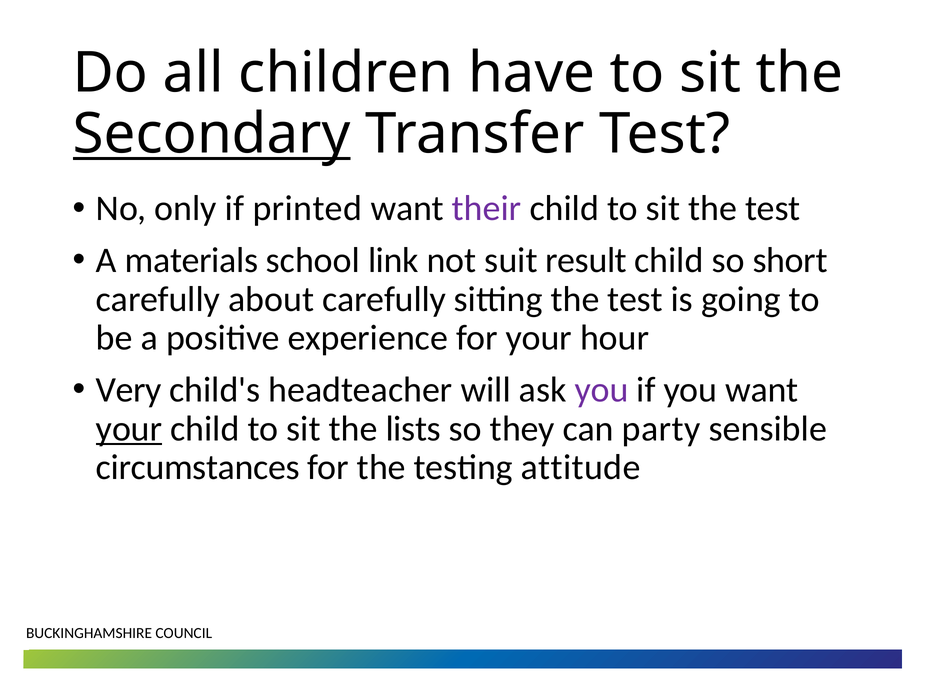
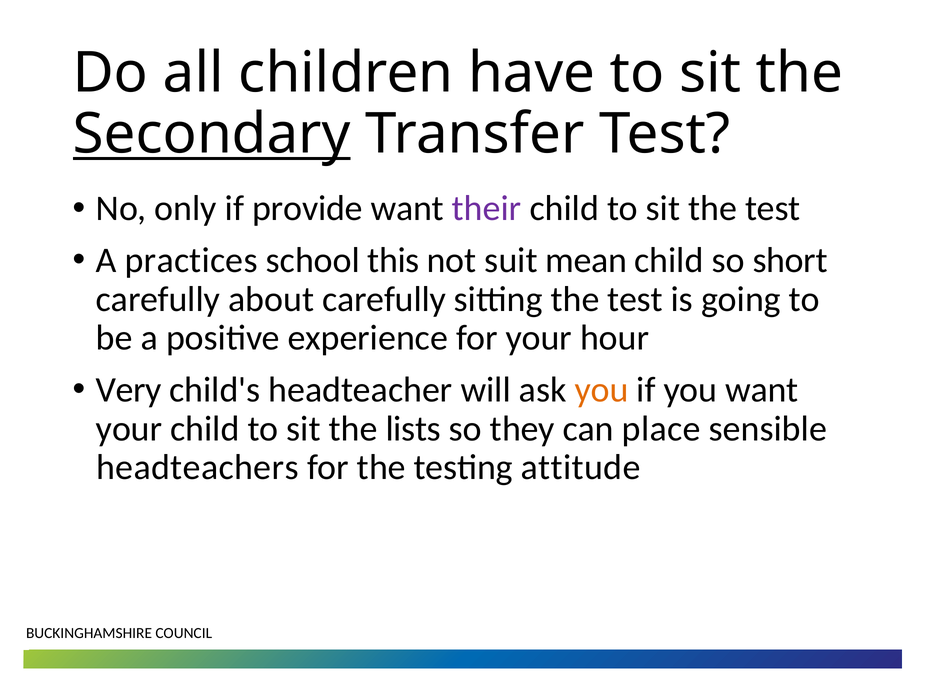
printed: printed -> provide
materials: materials -> practices
link: link -> this
result: result -> mean
you at (602, 390) colour: purple -> orange
your at (129, 429) underline: present -> none
party: party -> place
circumstances: circumstances -> headteachers
